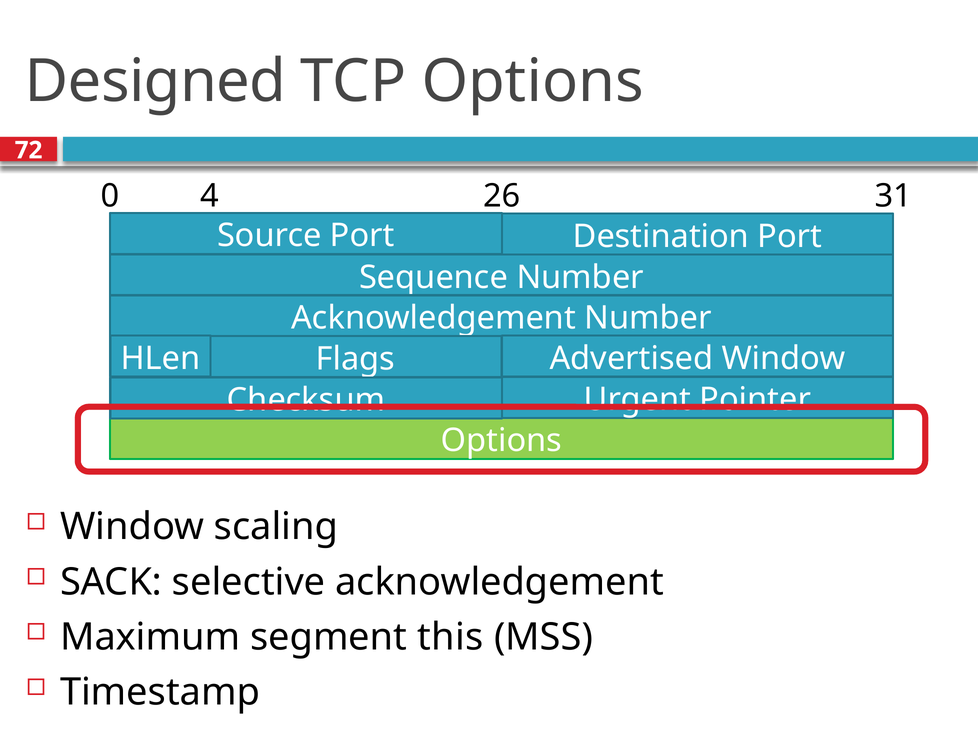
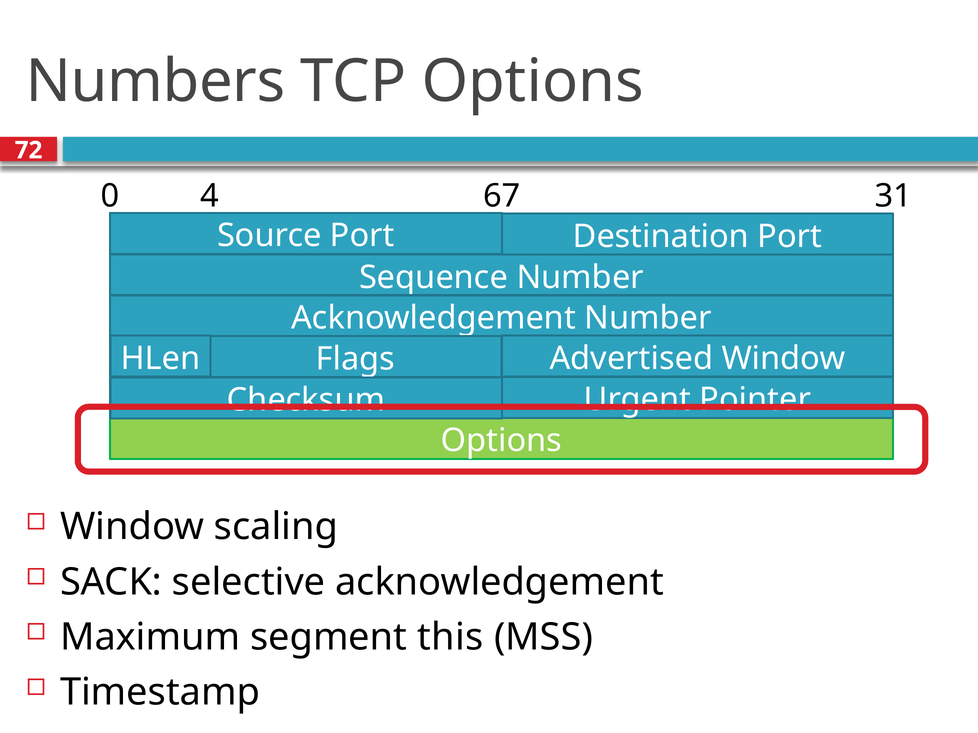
Designed: Designed -> Numbers
26: 26 -> 67
